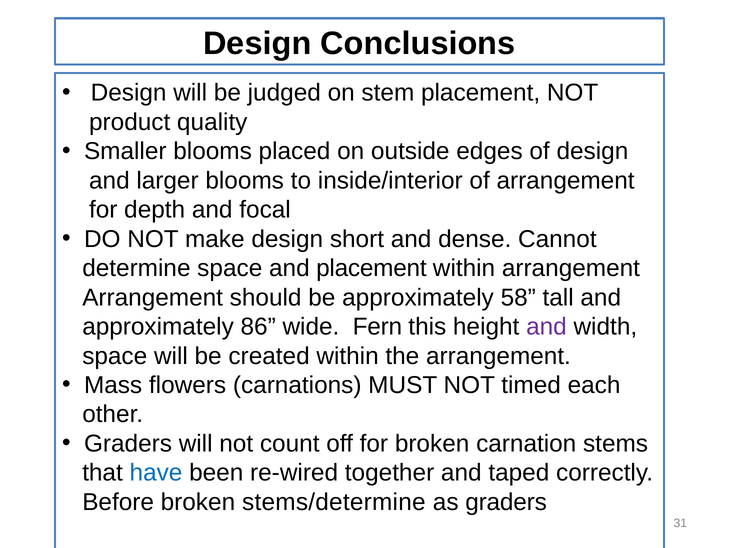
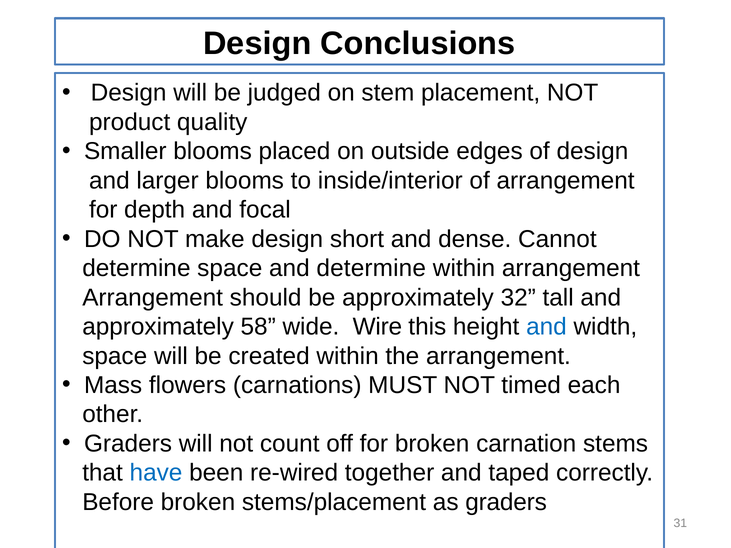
and placement: placement -> determine
58: 58 -> 32
86: 86 -> 58
Fern: Fern -> Wire
and at (546, 327) colour: purple -> blue
stems/determine: stems/determine -> stems/placement
